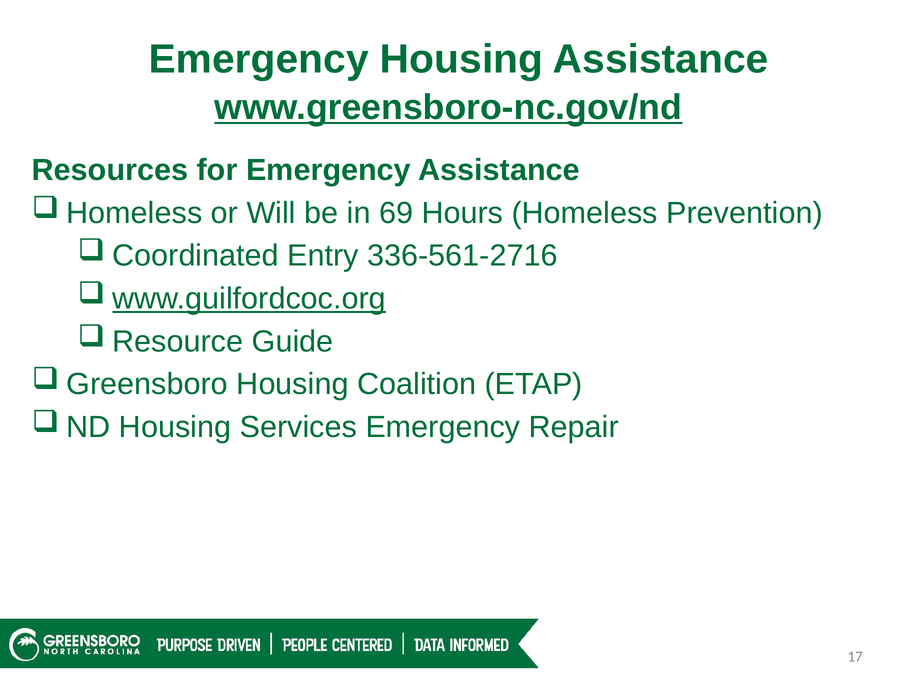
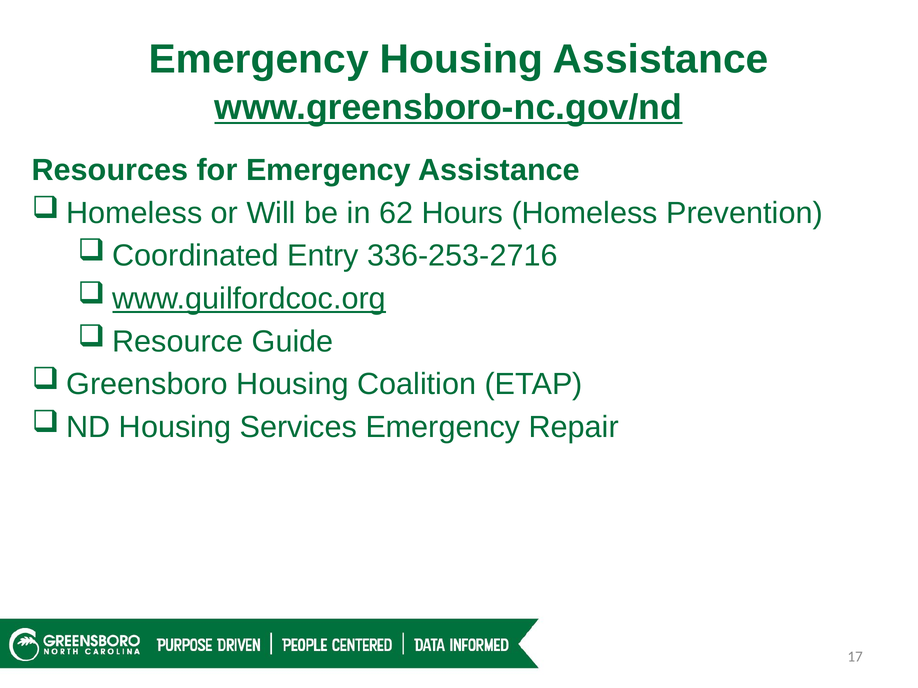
69: 69 -> 62
336-561-2716: 336-561-2716 -> 336-253-2716
